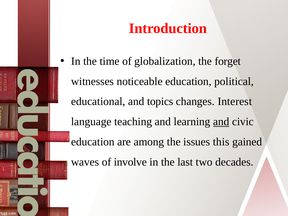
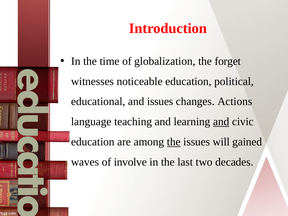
and topics: topics -> issues
Interest: Interest -> Actions
the at (174, 142) underline: none -> present
this: this -> will
